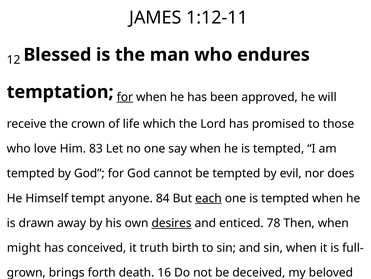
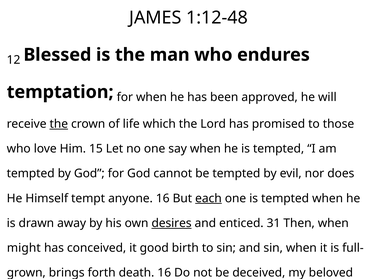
1:12-11: 1:12-11 -> 1:12-48
for at (125, 97) underline: present -> none
the at (59, 124) underline: none -> present
83: 83 -> 15
anyone 84: 84 -> 16
78: 78 -> 31
it truth: truth -> good
